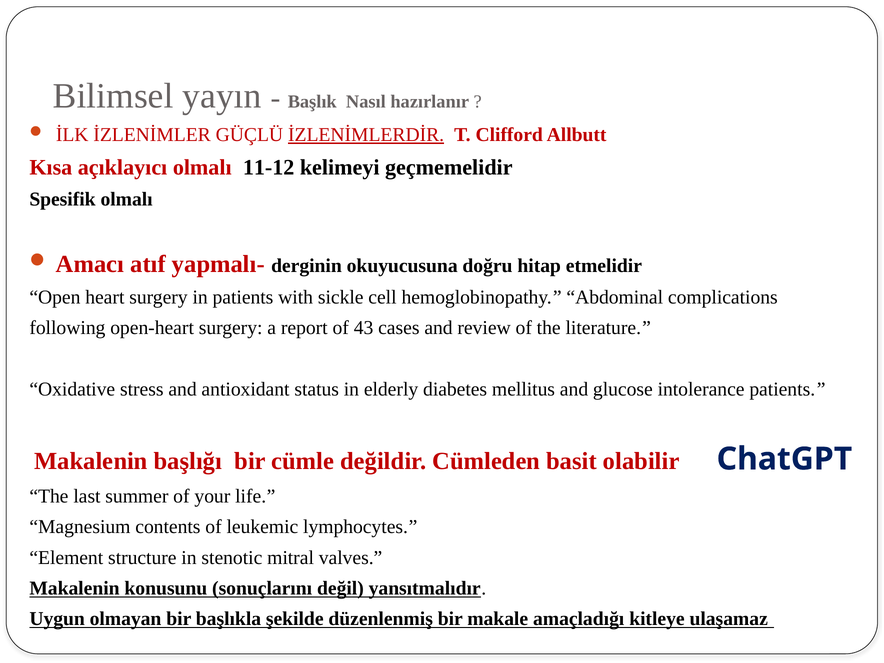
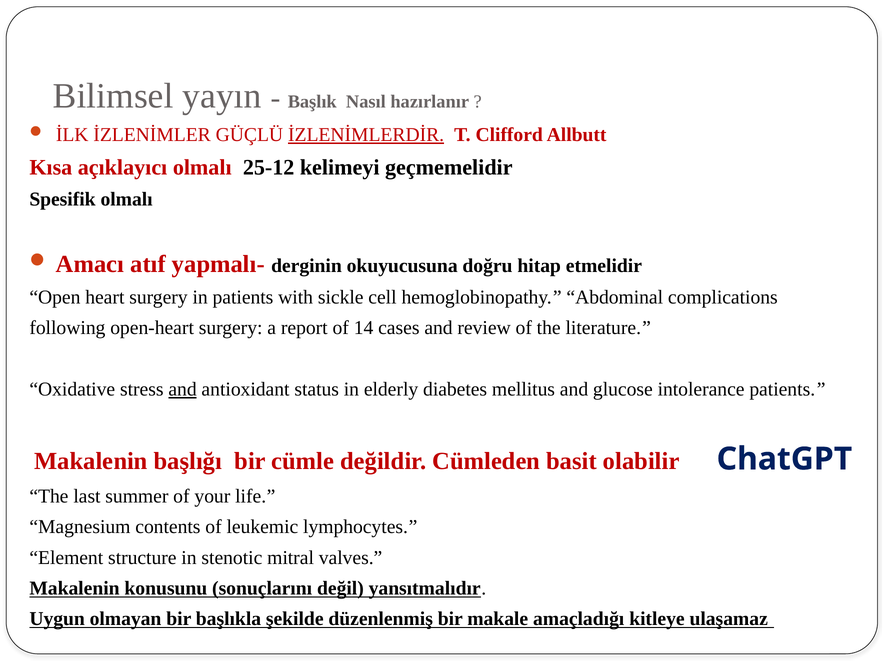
11-12: 11-12 -> 25-12
43: 43 -> 14
and at (183, 389) underline: none -> present
